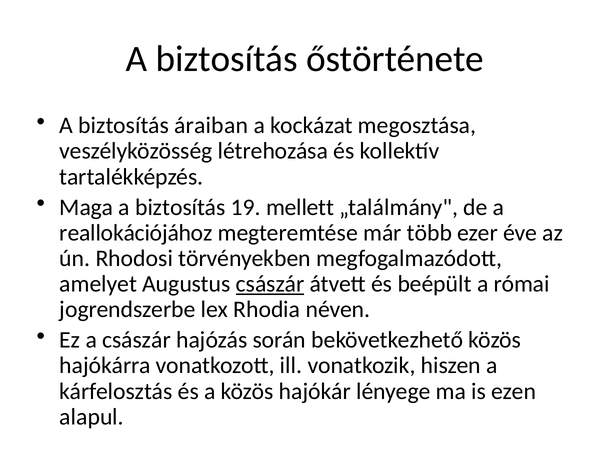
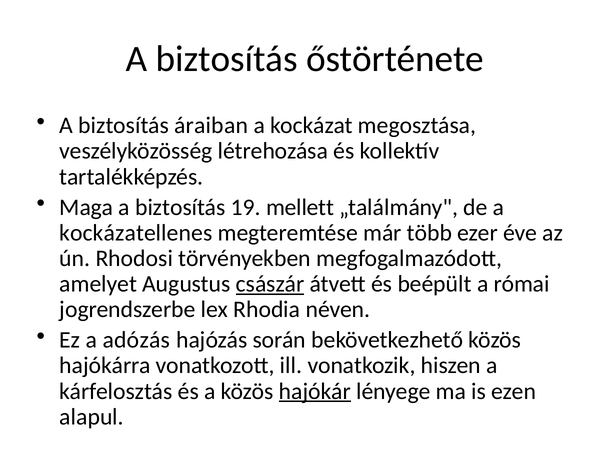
reallokációjához: reallokációjához -> kockázatellenes
a császár: császár -> adózás
hajókár underline: none -> present
